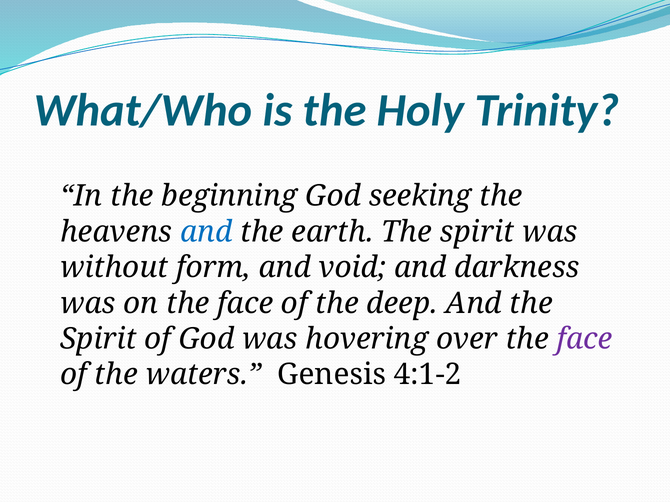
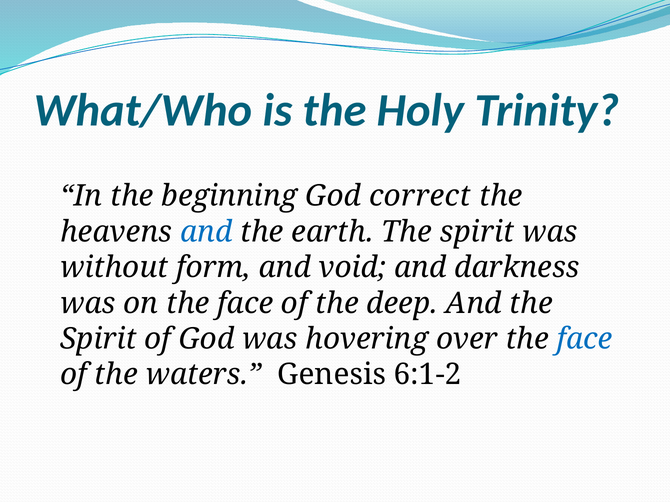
seeking: seeking -> correct
face at (585, 339) colour: purple -> blue
4:1-2: 4:1-2 -> 6:1-2
